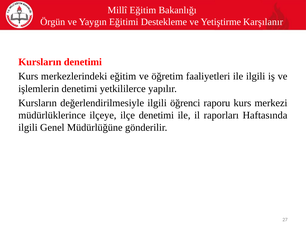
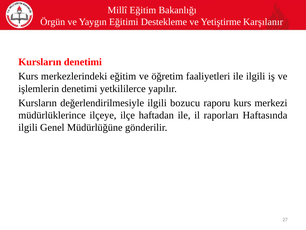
öğrenci: öğrenci -> bozucu
ilçe denetimi: denetimi -> haftadan
